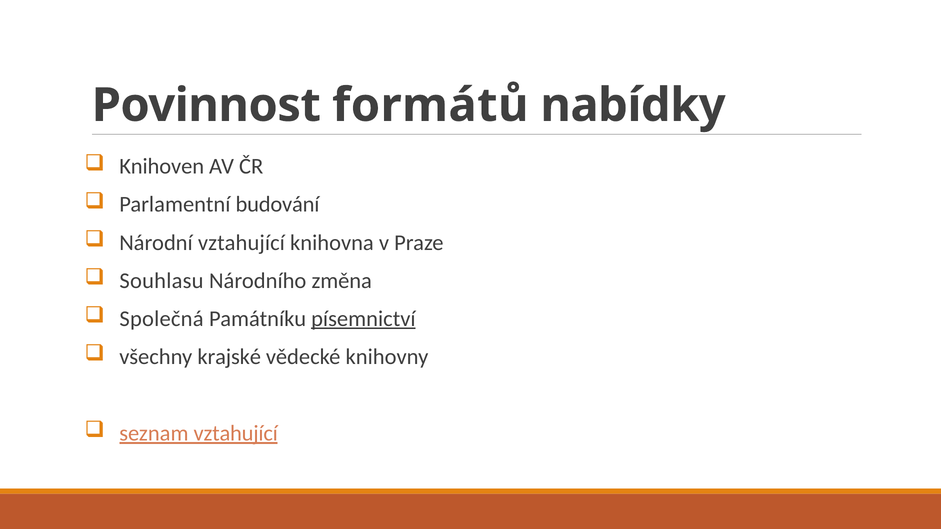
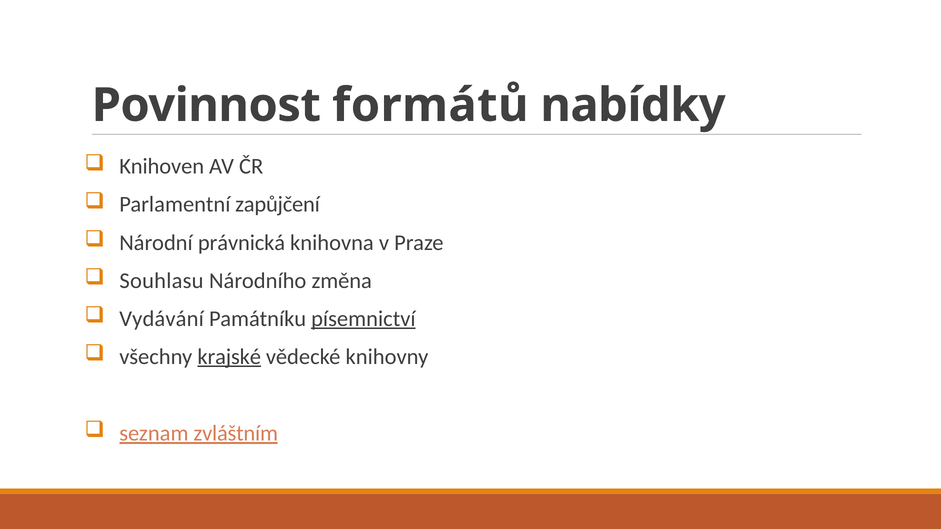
budování: budování -> zapůjčení
Národní vztahující: vztahující -> právnická
Společná: Společná -> Vydávání
krajské underline: none -> present
seznam vztahující: vztahující -> zvláštním
